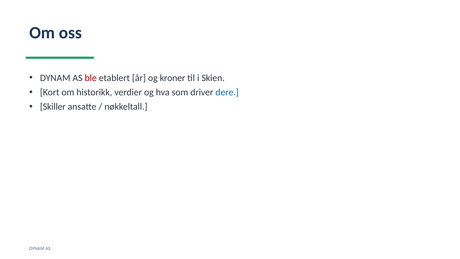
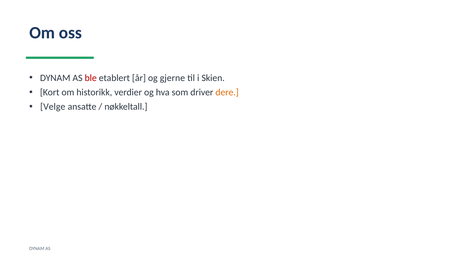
kroner: kroner -> gjerne
dere colour: blue -> orange
Skiller: Skiller -> Velge
